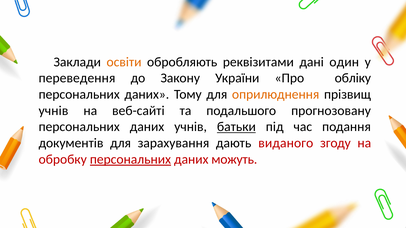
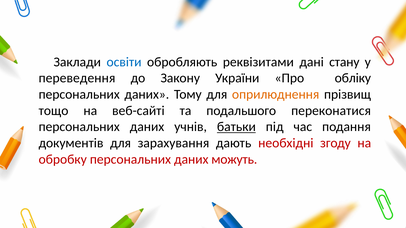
освіти colour: orange -> blue
один: один -> стану
учнів at (53, 111): учнів -> тощо
прогнозовану: прогнозовану -> переконатися
виданого: виданого -> необхідні
персональних at (130, 160) underline: present -> none
